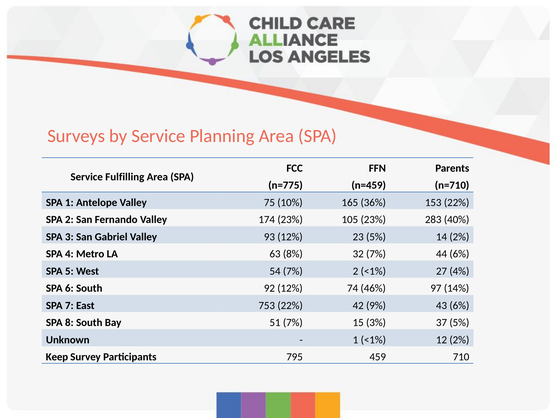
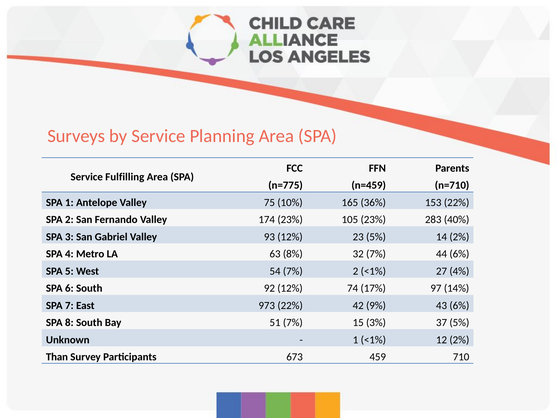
46%: 46% -> 17%
753: 753 -> 973
Keep: Keep -> Than
795: 795 -> 673
